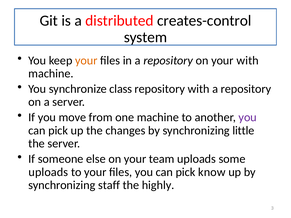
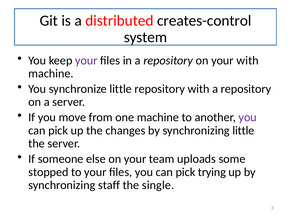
your at (86, 61) colour: orange -> purple
synchronize class: class -> little
uploads at (48, 172): uploads -> stopped
know: know -> trying
highly: highly -> single
